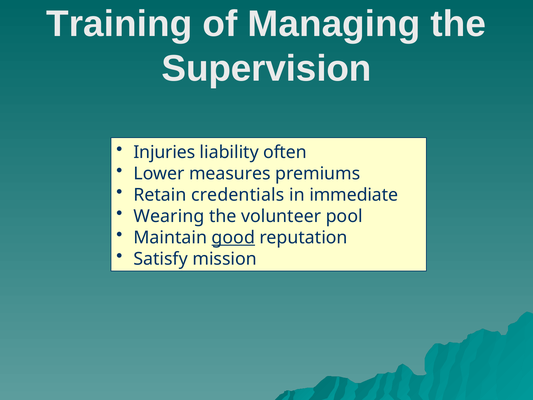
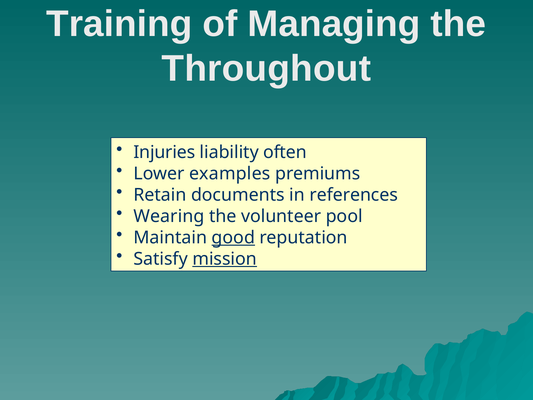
Supervision: Supervision -> Throughout
measures: measures -> examples
credentials: credentials -> documents
immediate: immediate -> references
mission underline: none -> present
